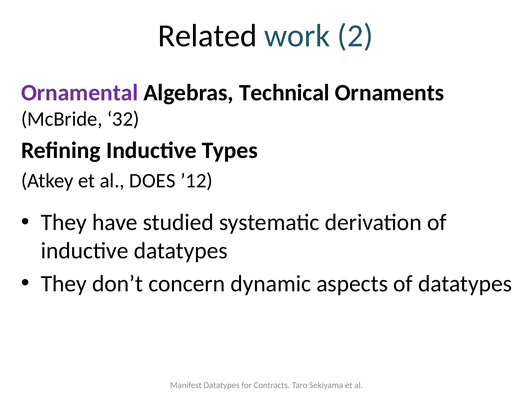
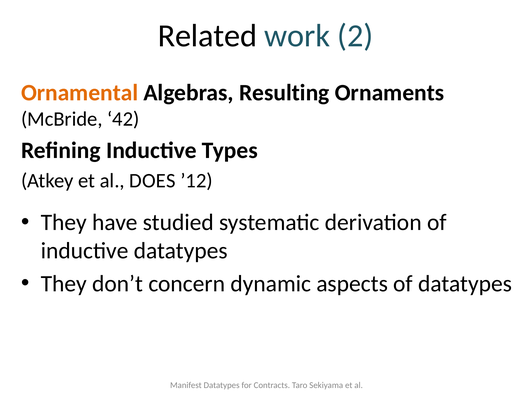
Ornamental colour: purple -> orange
Technical: Technical -> Resulting
32: 32 -> 42
